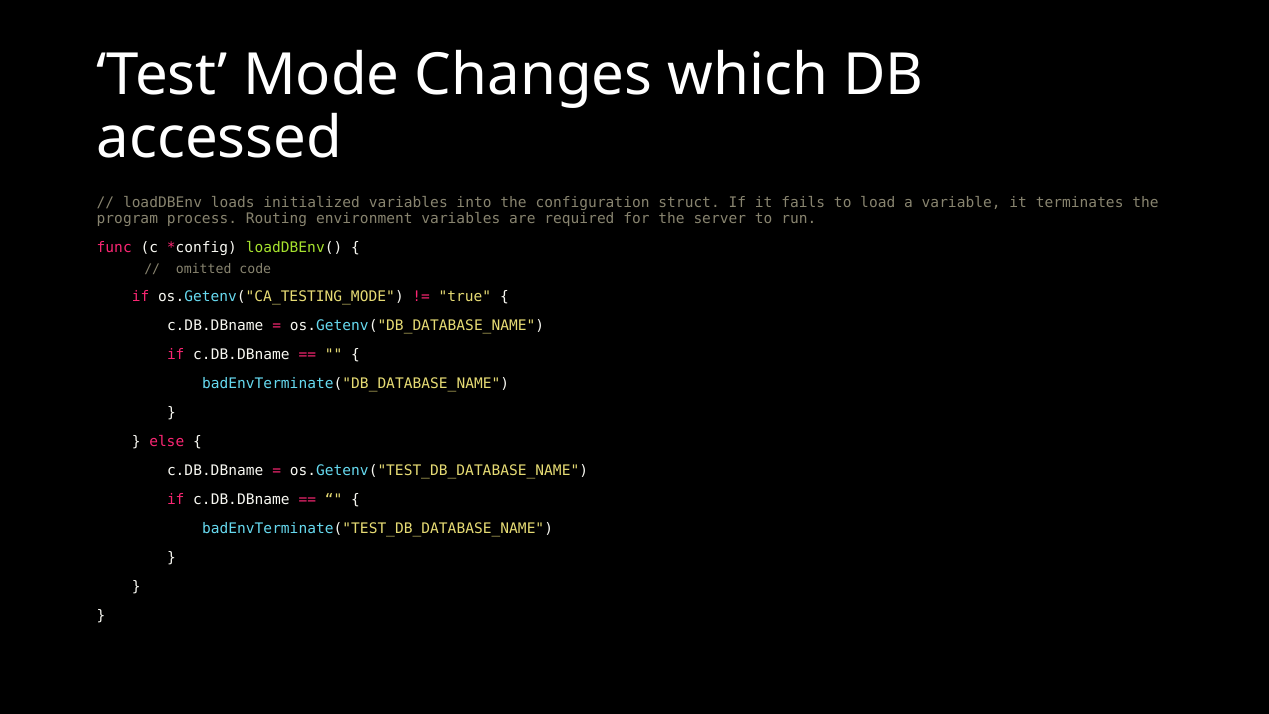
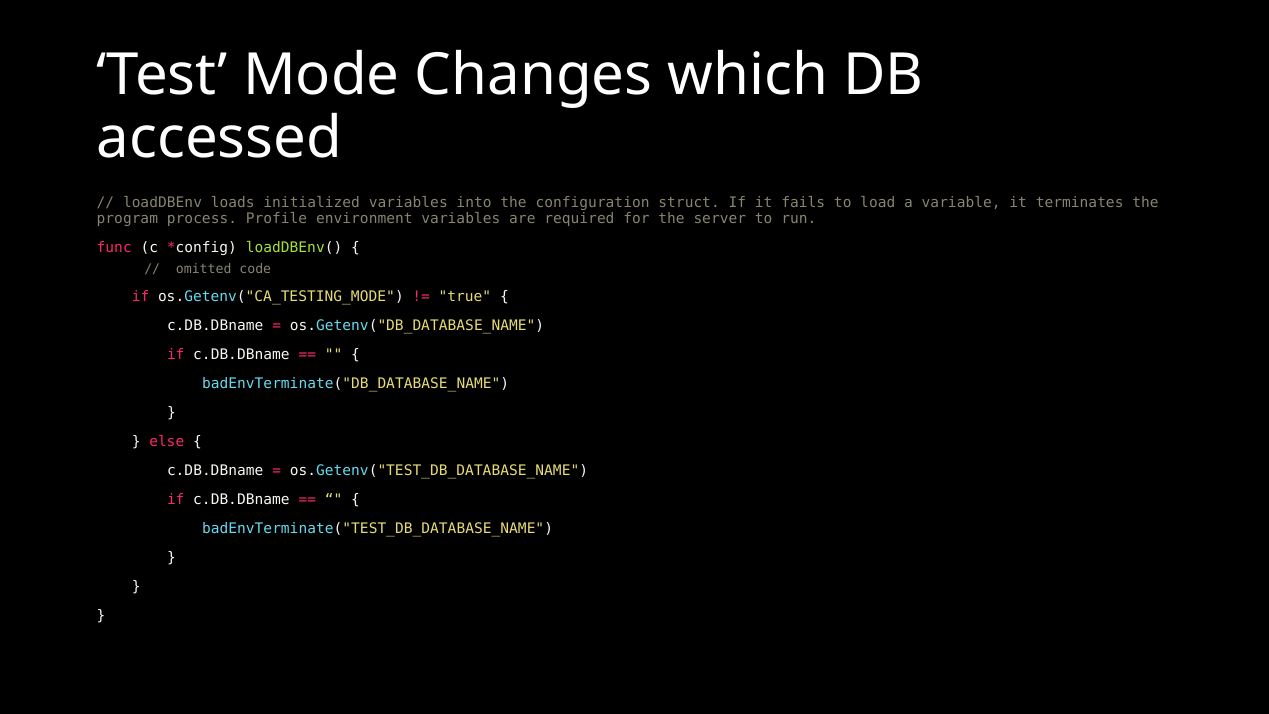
Routing: Routing -> Profile
